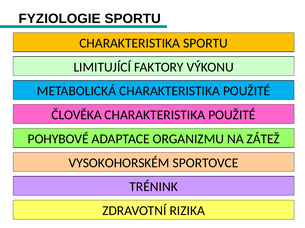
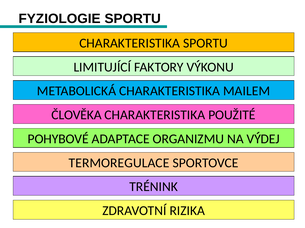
METABOLICKÁ CHARAKTERISTIKA POUŽITÉ: POUŽITÉ -> MAILEM
ZÁTEŽ: ZÁTEŽ -> VÝDEJ
VYSOKOHORSKÉM: VYSOKOHORSKÉM -> TERMOREGULACE
